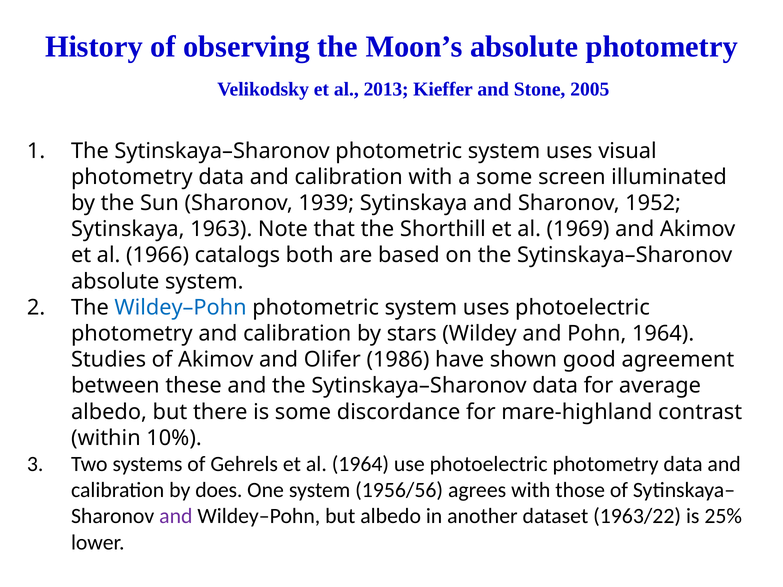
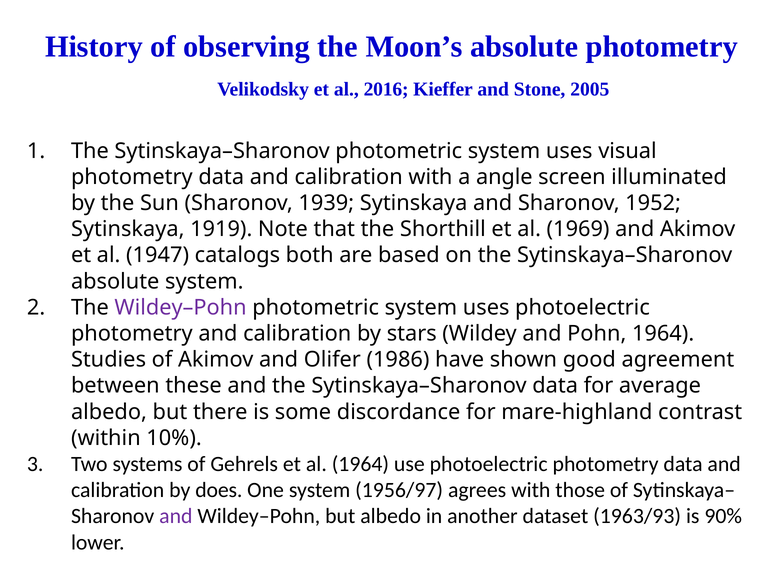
2013: 2013 -> 2016
a some: some -> angle
1963: 1963 -> 1919
1966: 1966 -> 1947
Wildey–Pohn at (181, 308) colour: blue -> purple
1956/56: 1956/56 -> 1956/97
1963/22: 1963/22 -> 1963/93
25%: 25% -> 90%
